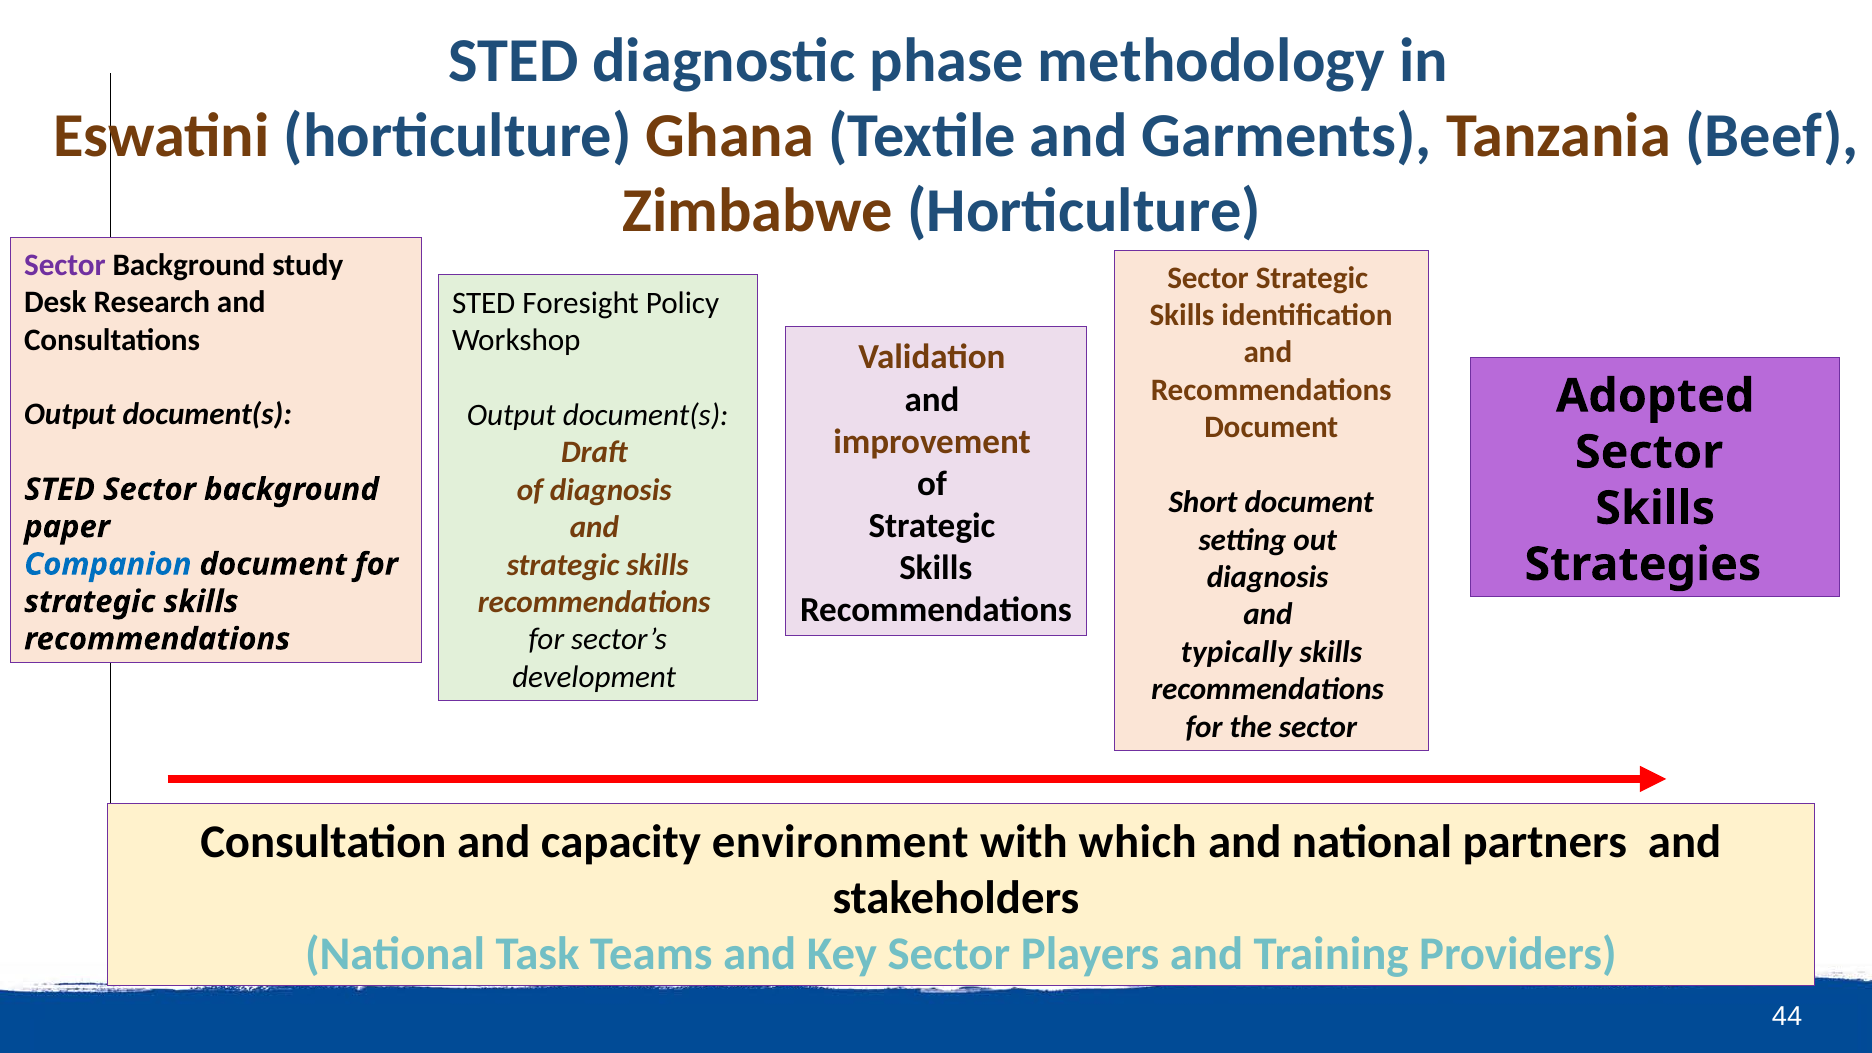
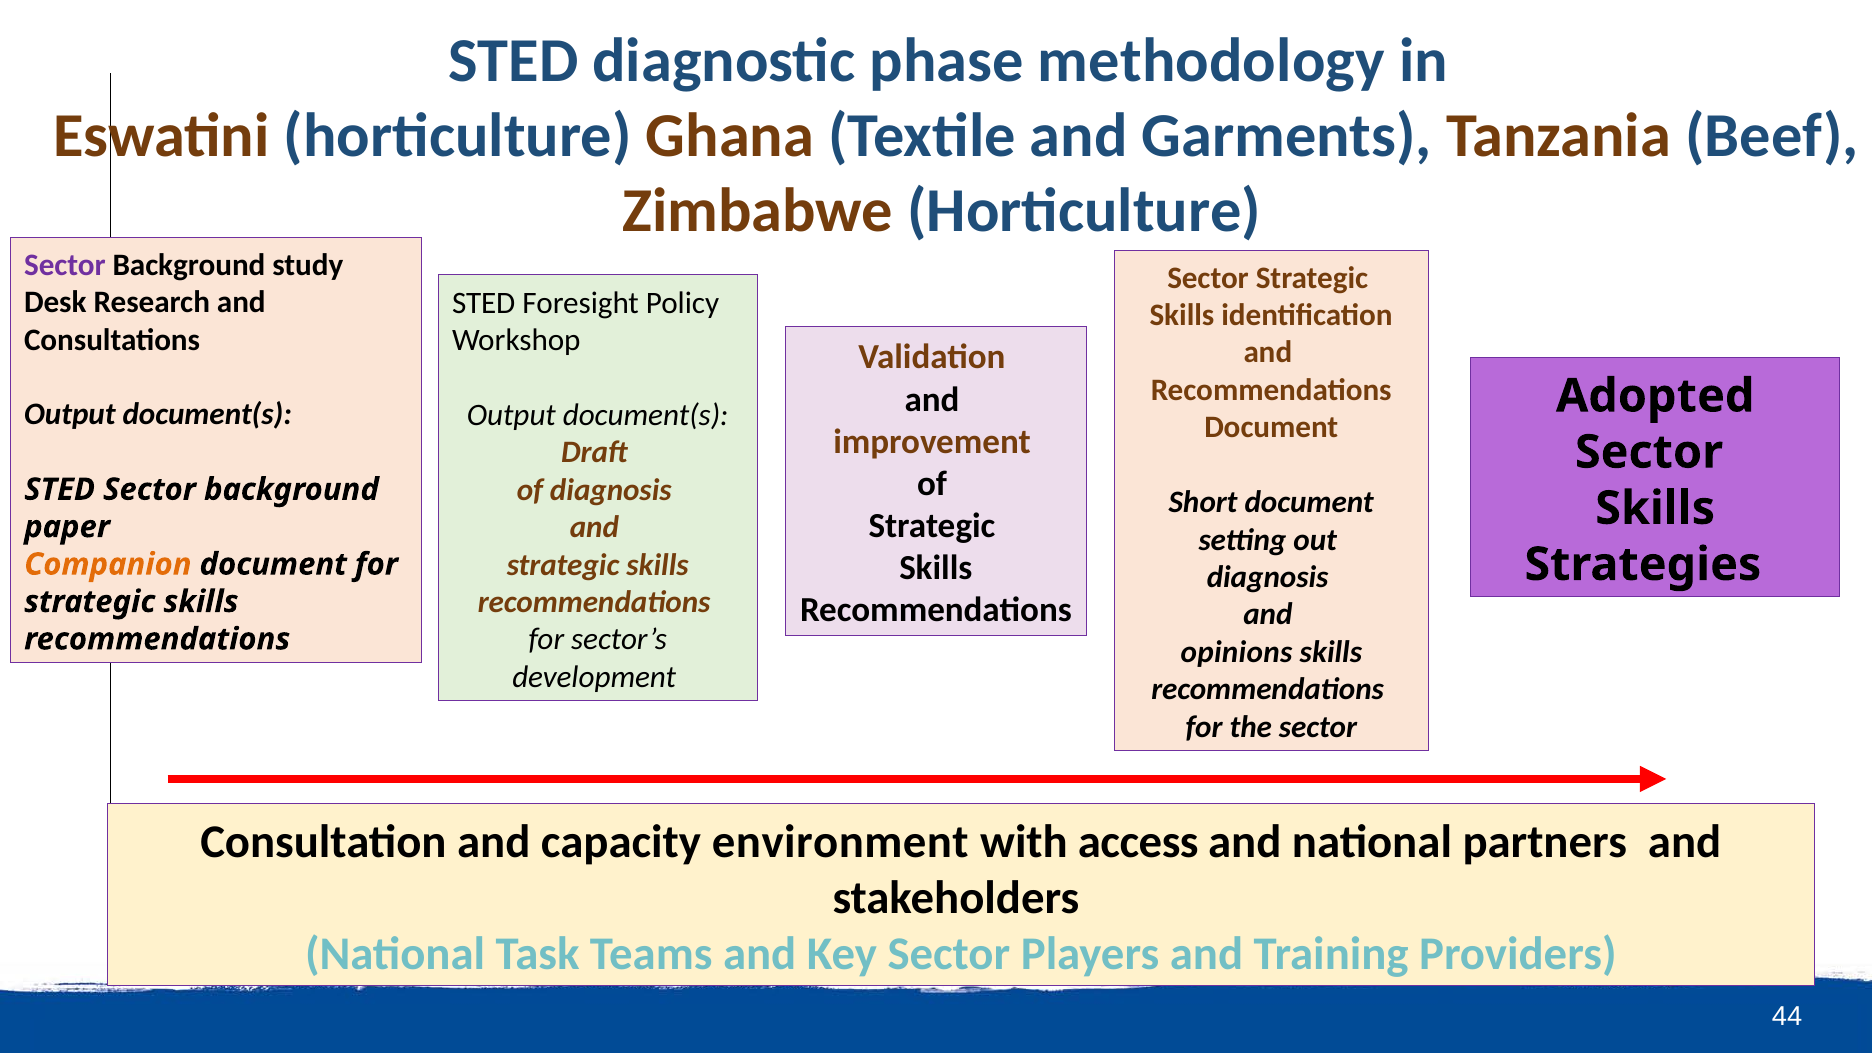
Companion colour: blue -> orange
typically: typically -> opinions
which: which -> access
